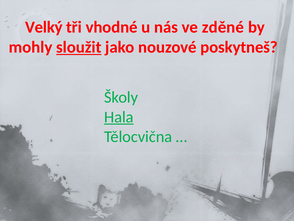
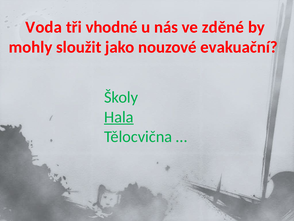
Velký: Velký -> Voda
sloužit underline: present -> none
poskytneš: poskytneš -> evakuační
